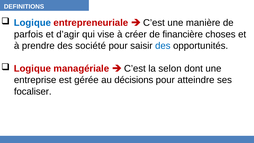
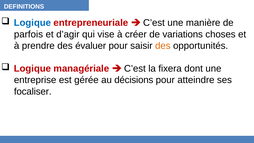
financière: financière -> variations
société: société -> évaluer
des at (163, 46) colour: blue -> orange
selon: selon -> fixera
